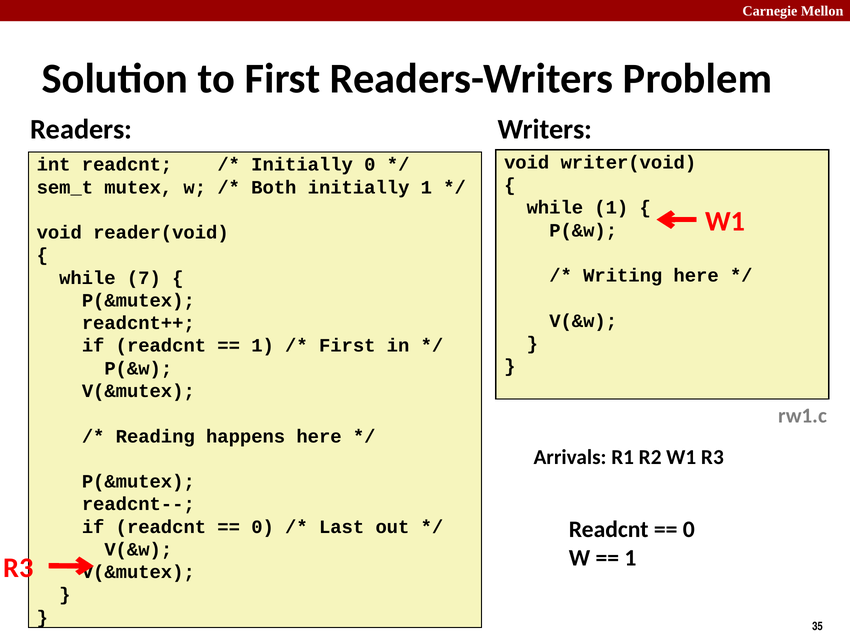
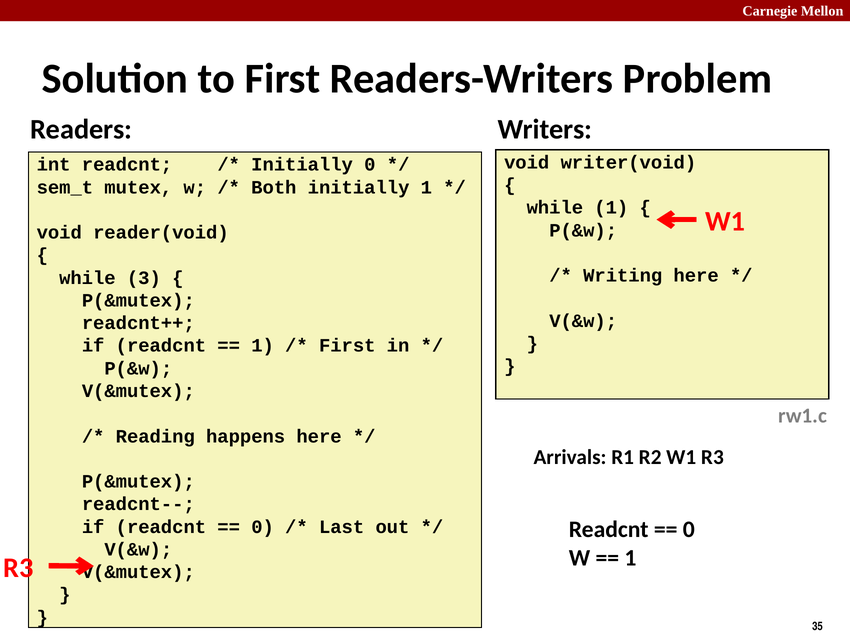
7: 7 -> 3
